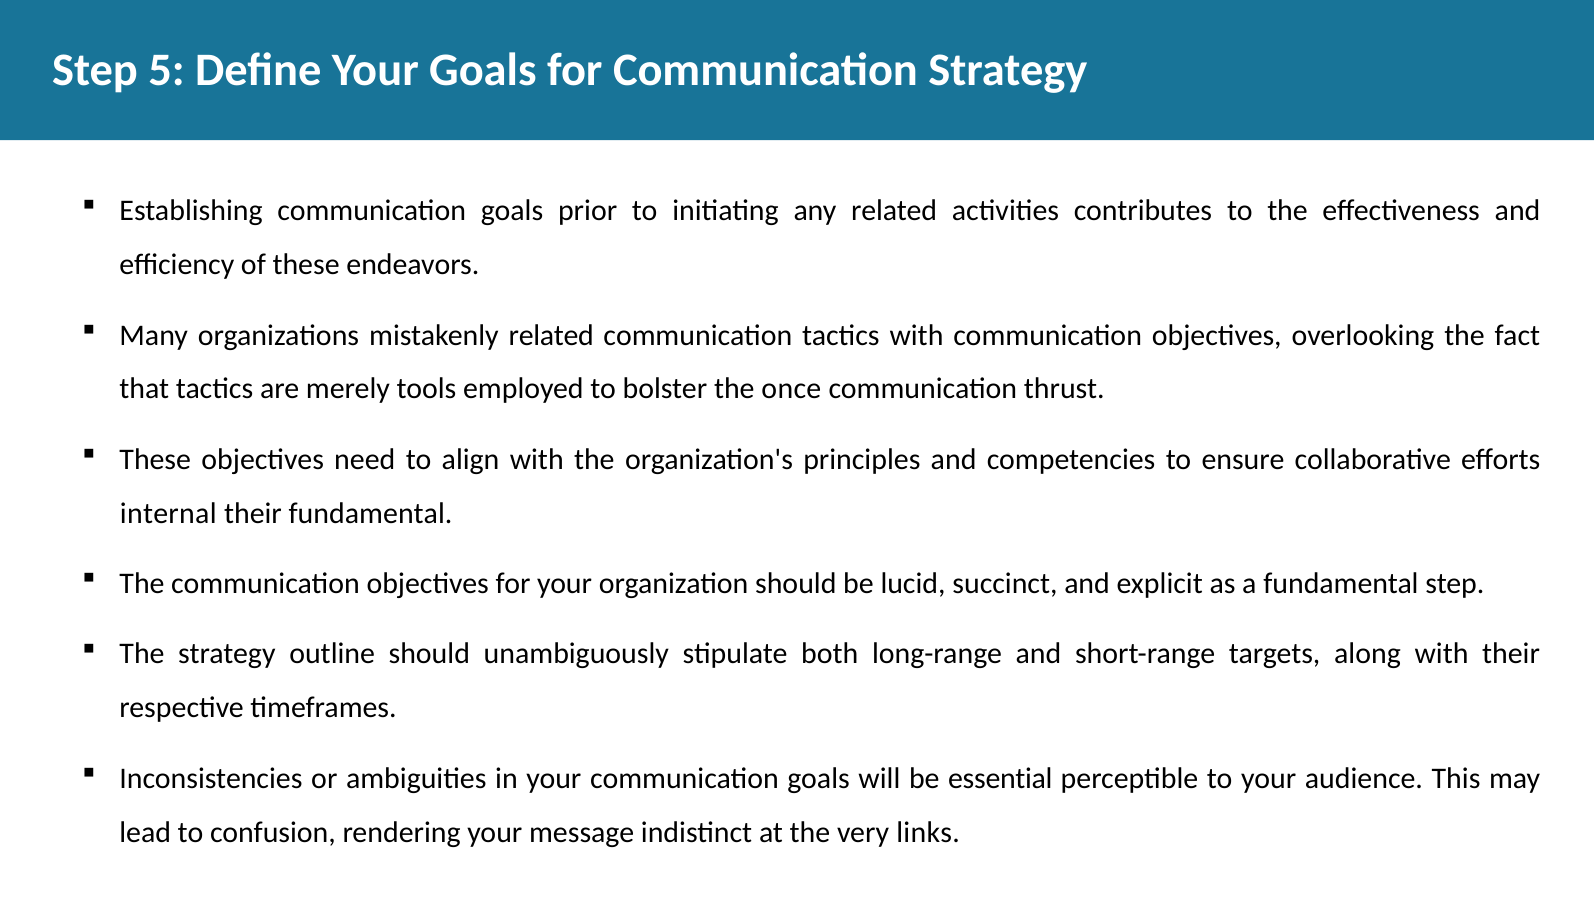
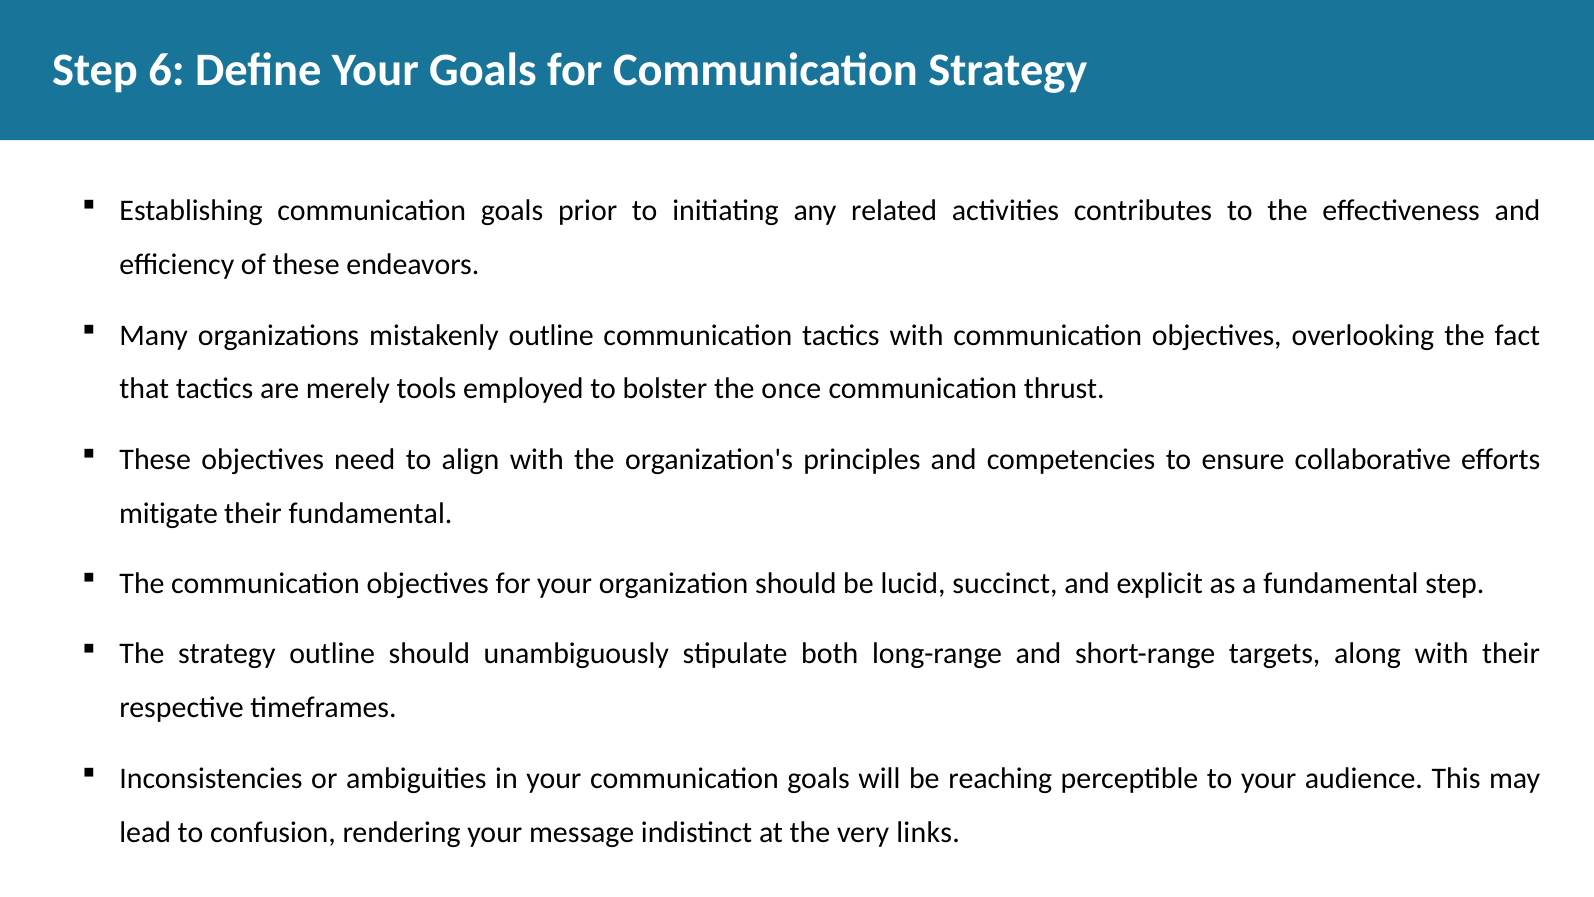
5: 5 -> 6
mistakenly related: related -> outline
internal: internal -> mitigate
essential: essential -> reaching
